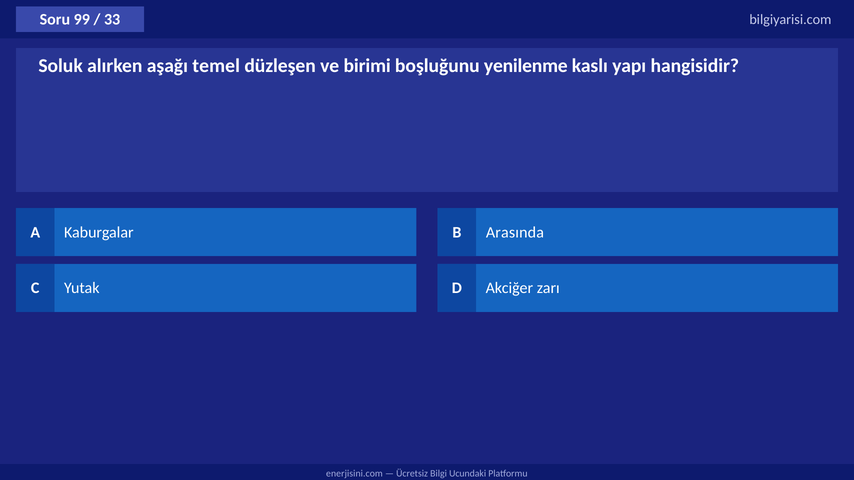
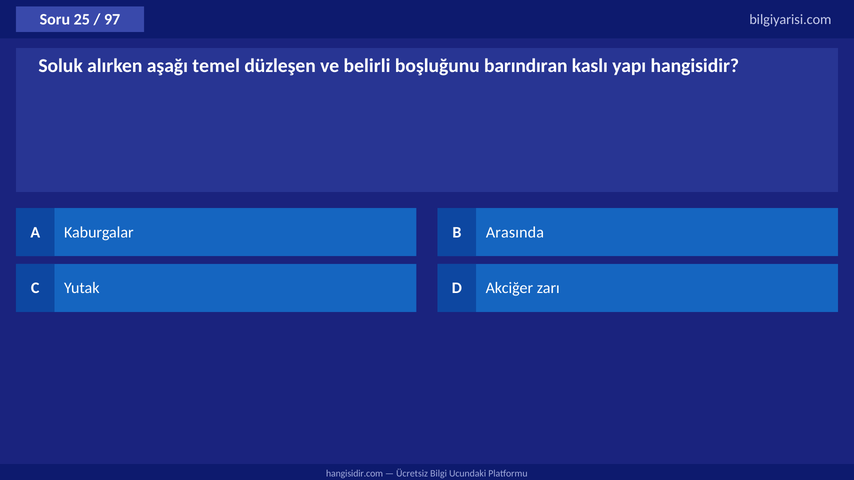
99: 99 -> 25
33: 33 -> 97
birimi: birimi -> belirli
yenilenme: yenilenme -> barındıran
enerjisini.com: enerjisini.com -> hangisidir.com
